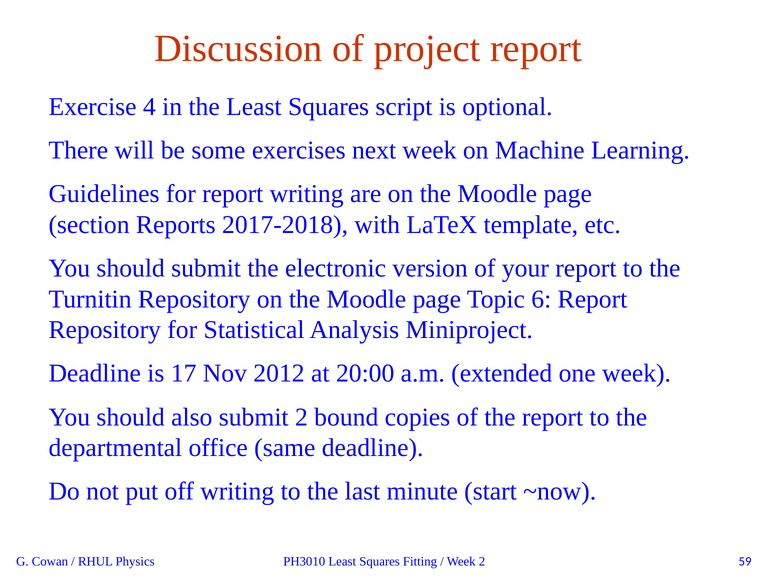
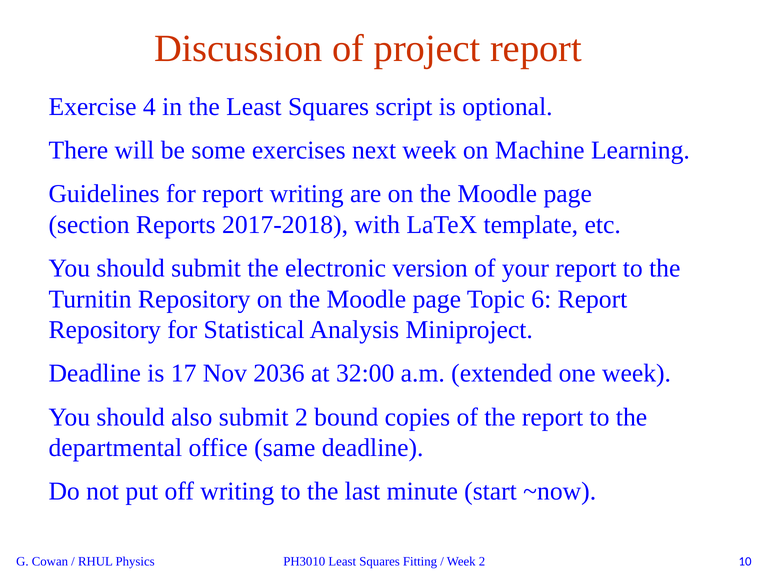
2012: 2012 -> 2036
20:00: 20:00 -> 32:00
59: 59 -> 10
